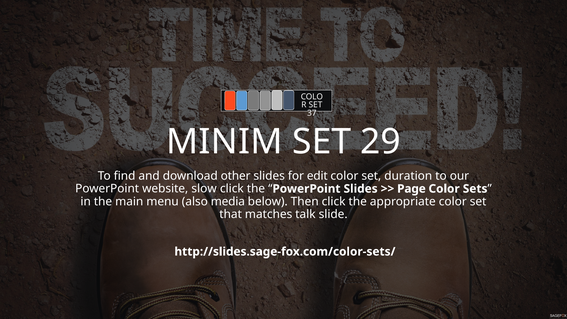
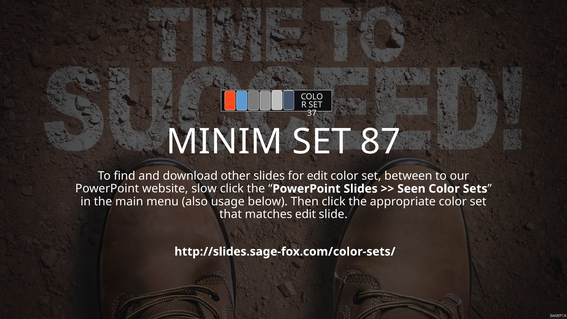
29: 29 -> 87
duration: duration -> between
Page: Page -> Seen
media: media -> usage
matches talk: talk -> edit
